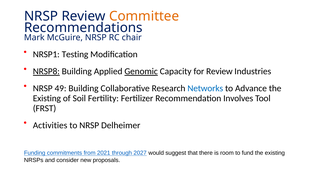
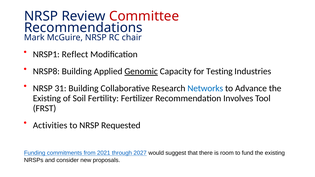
Committee colour: orange -> red
Testing: Testing -> Reflect
NRSP8 underline: present -> none
for Review: Review -> Testing
49: 49 -> 31
Delheimer: Delheimer -> Requested
